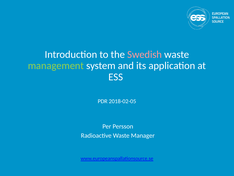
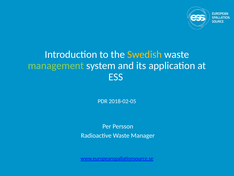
Swedish colour: pink -> yellow
